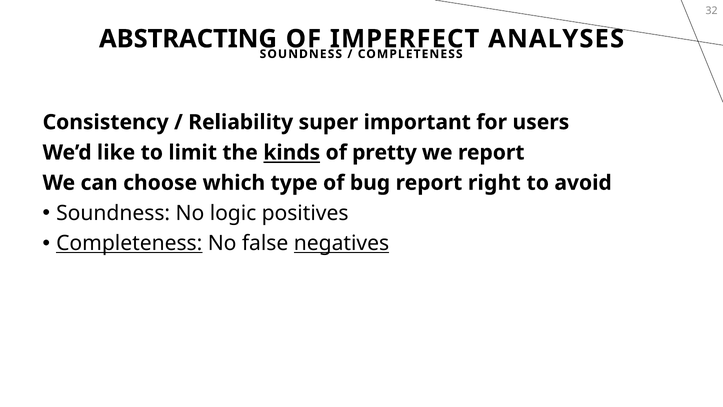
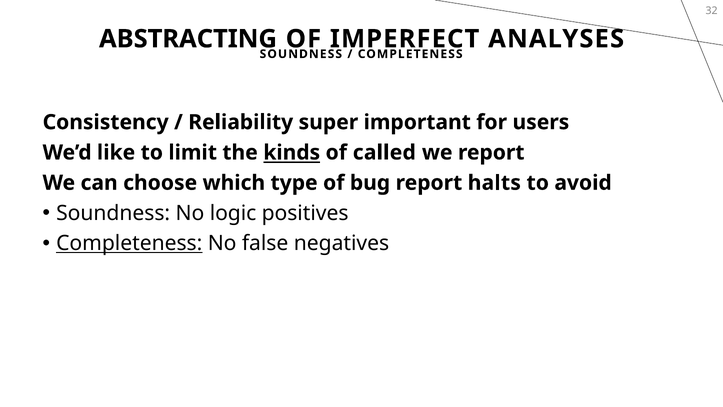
pretty: pretty -> called
right: right -> halts
negatives underline: present -> none
